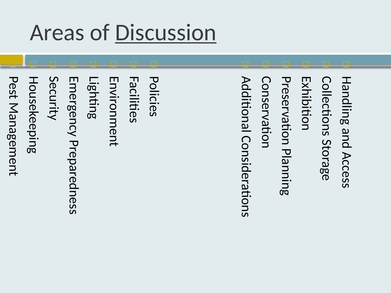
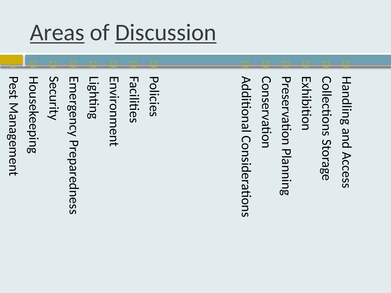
Areas underline: none -> present
